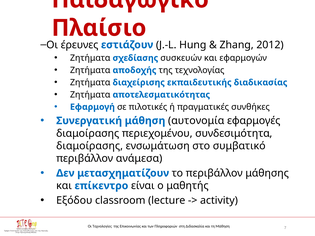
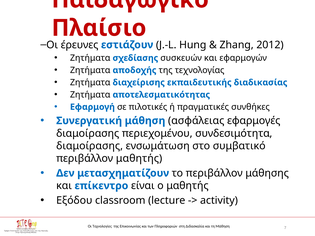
αυτονομία: αυτονομία -> ασφάλειας
περιβάλλον ανάμεσα: ανάμεσα -> μαθητής
